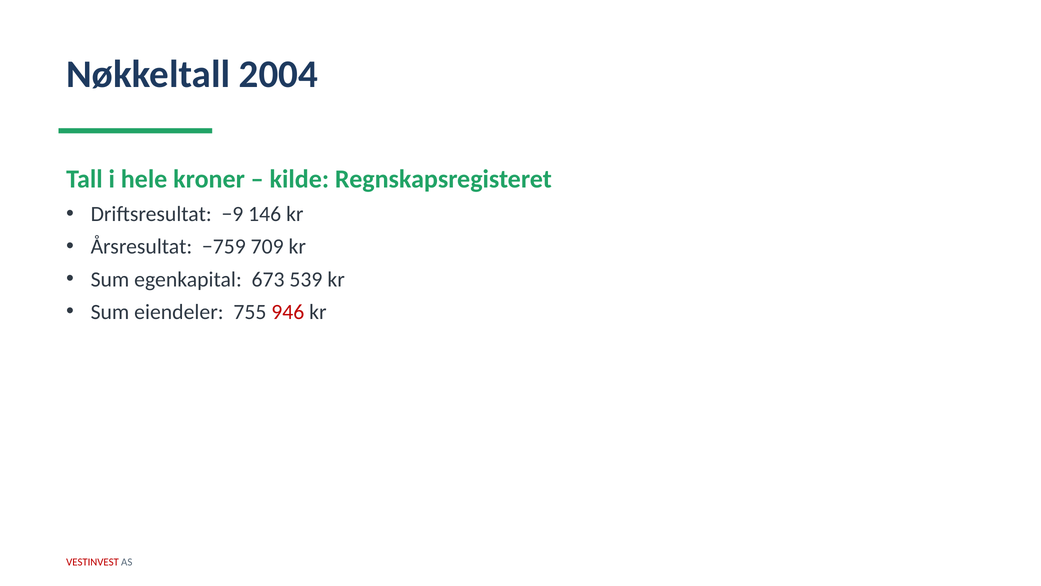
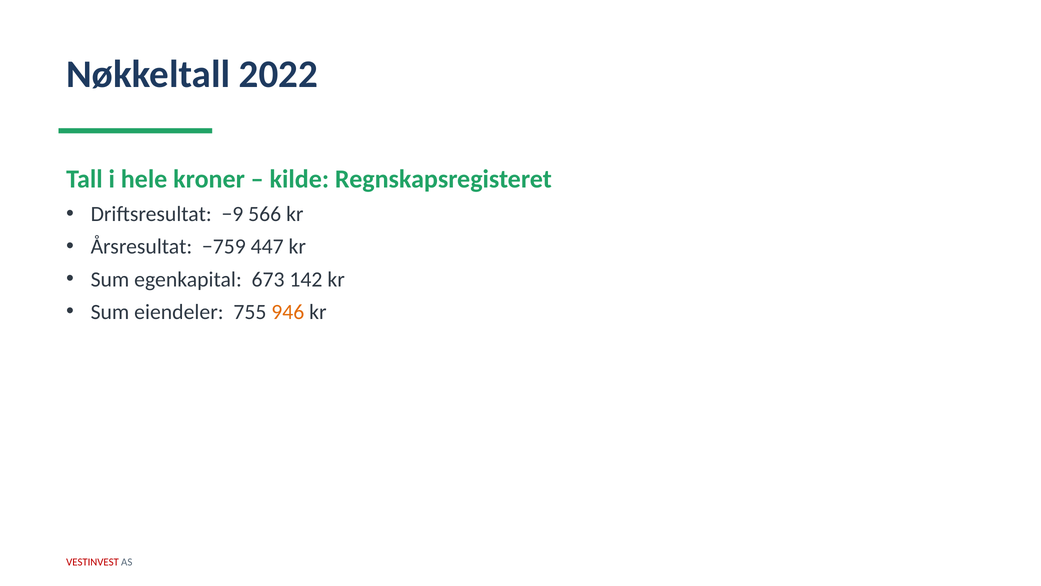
2004: 2004 -> 2022
146: 146 -> 566
709: 709 -> 447
539: 539 -> 142
946 colour: red -> orange
